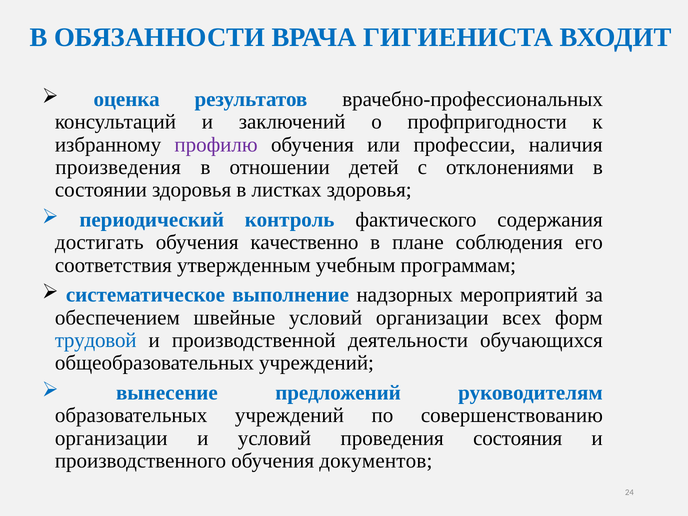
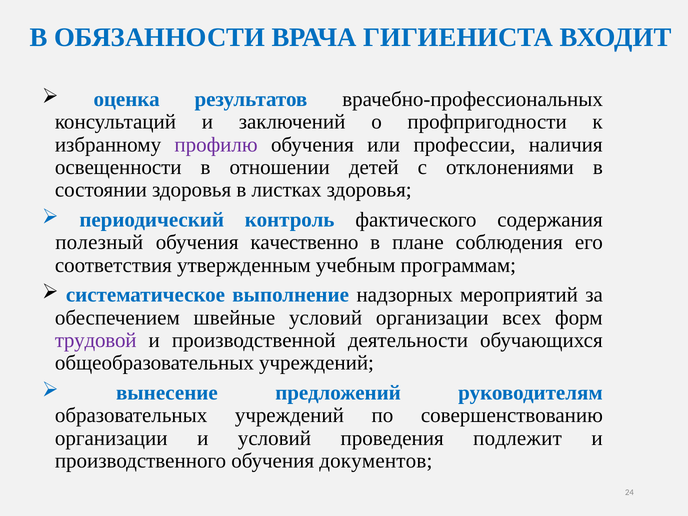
произведения: произведения -> освещенности
достигать: достигать -> полезный
трудовой colour: blue -> purple
состояния: состояния -> подлежит
